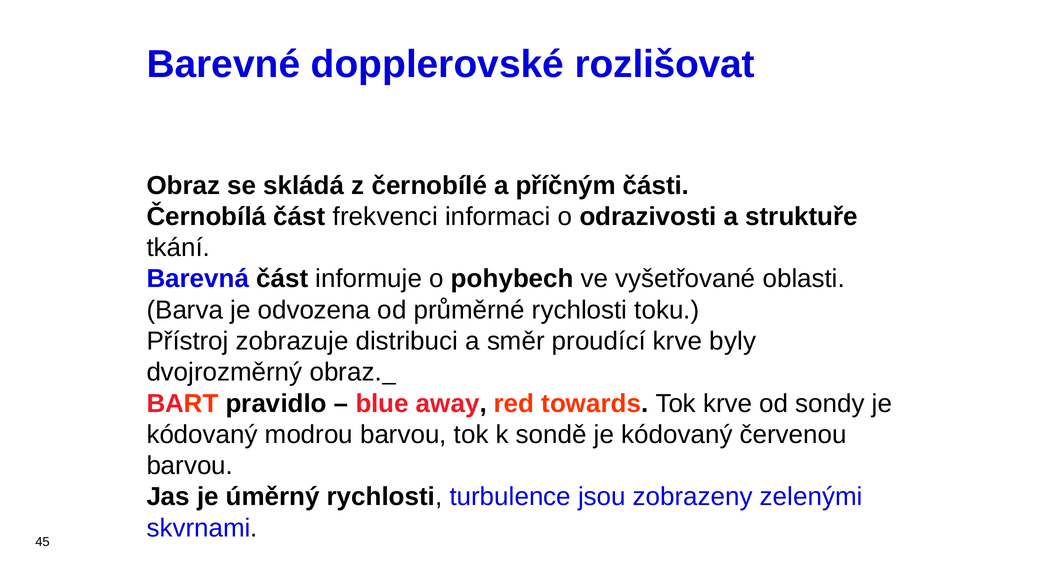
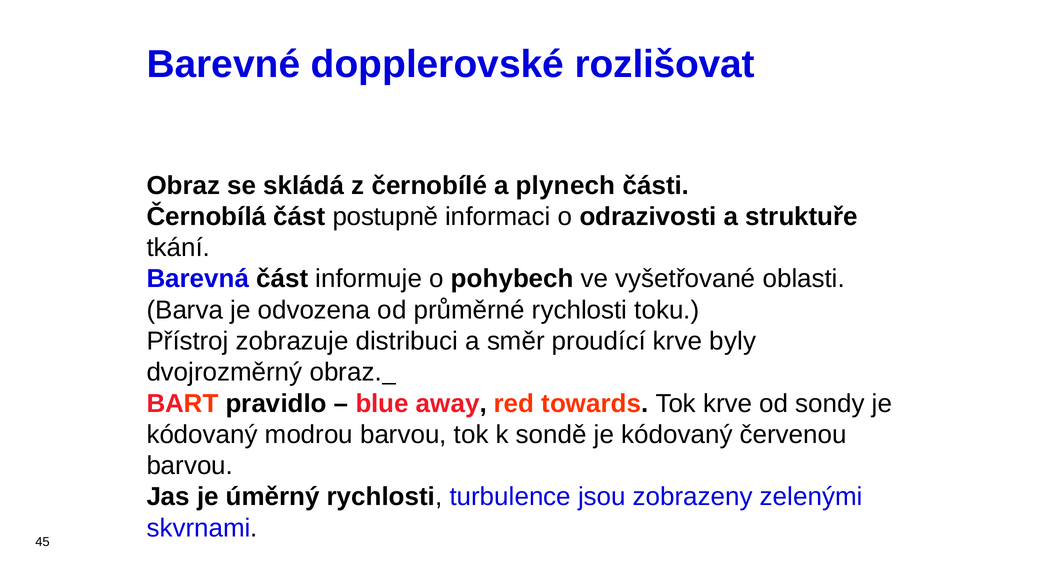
příčným: příčným -> plynech
frekvenci: frekvenci -> postupně
